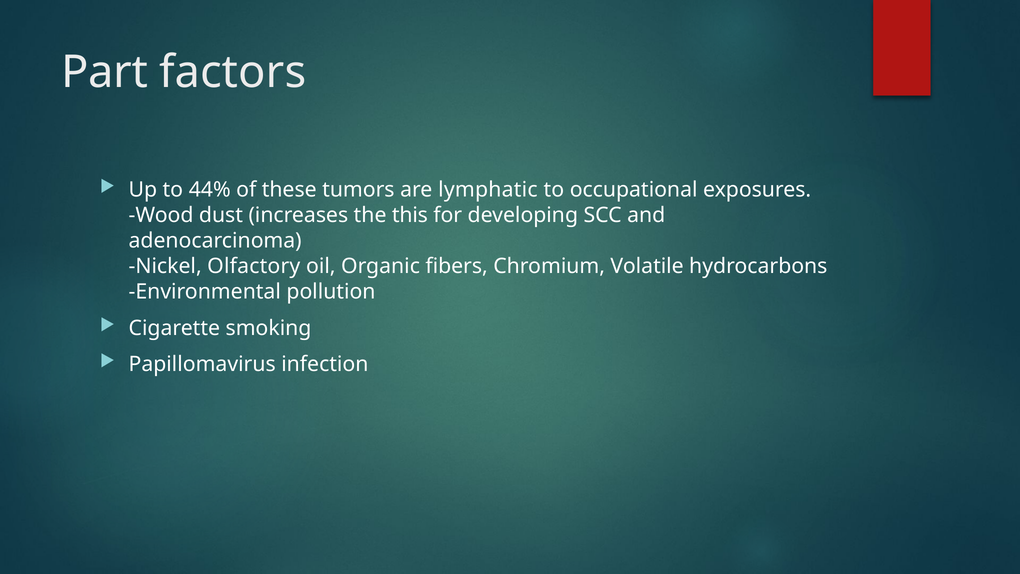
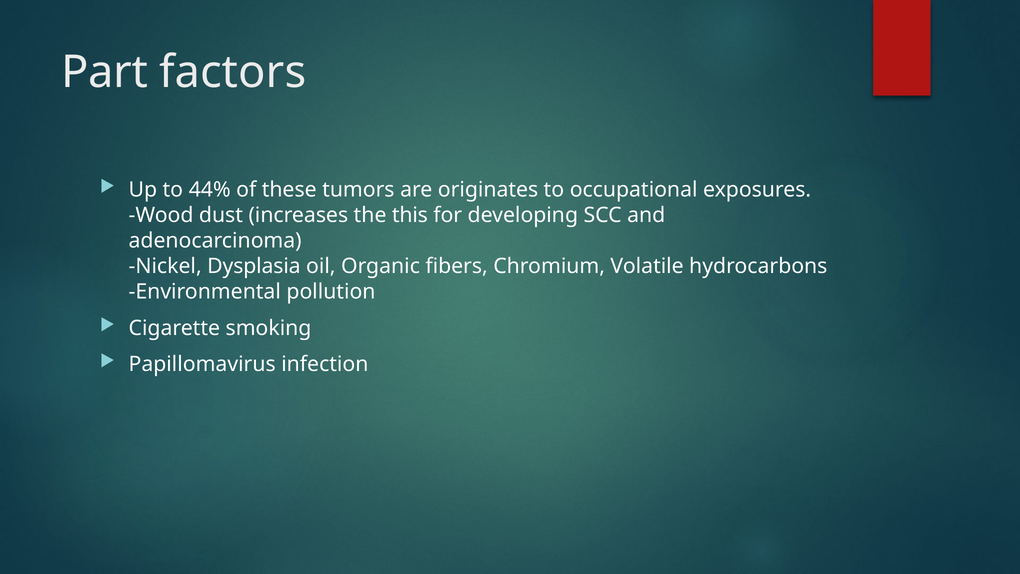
lymphatic: lymphatic -> originates
Olfactory: Olfactory -> Dysplasia
